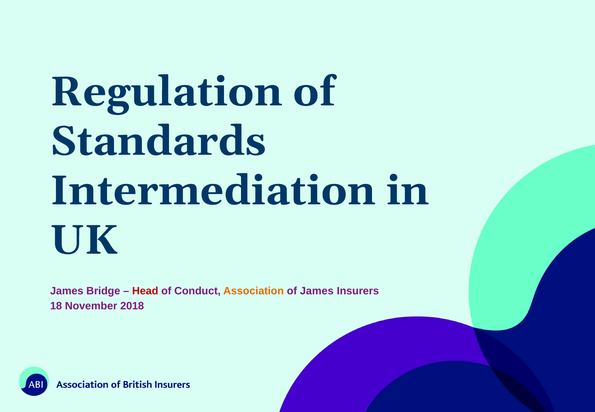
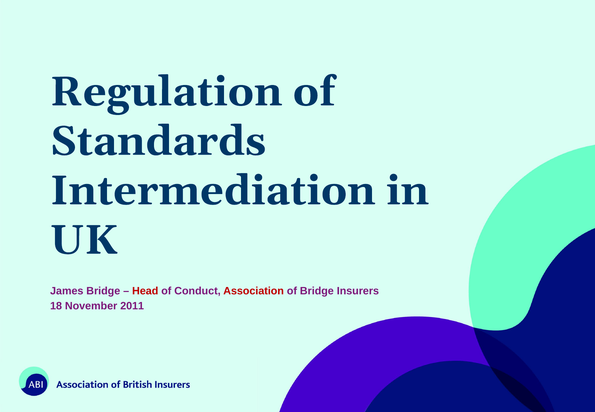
Association colour: orange -> red
of James: James -> Bridge
2018: 2018 -> 2011
